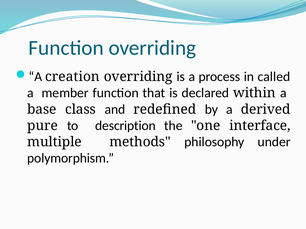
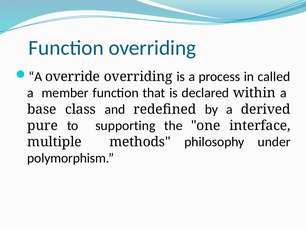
creation: creation -> override
description: description -> supporting
